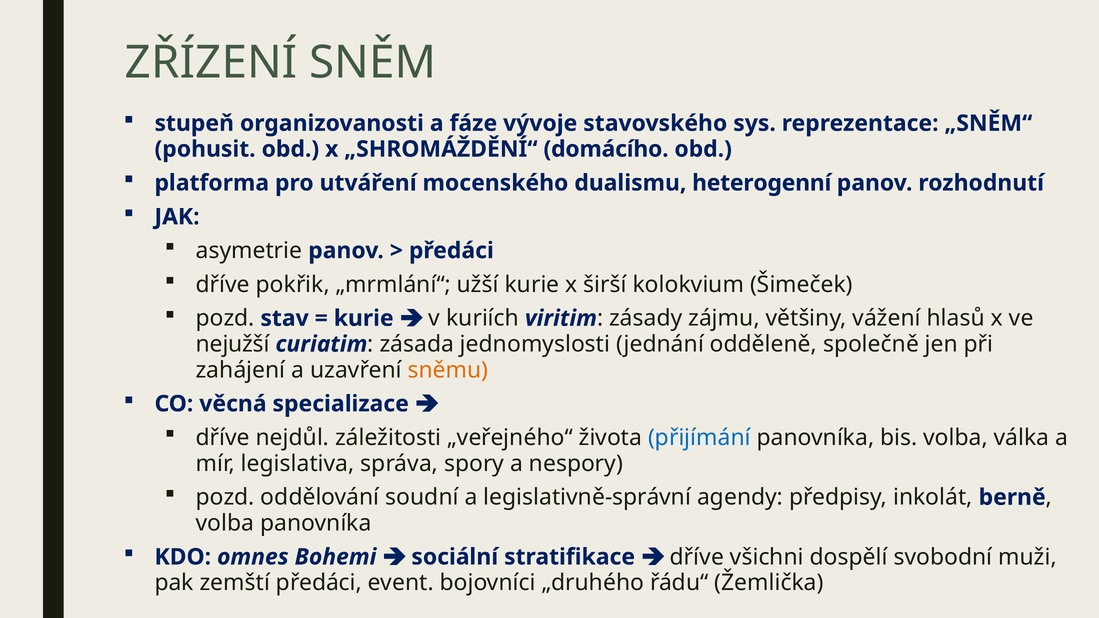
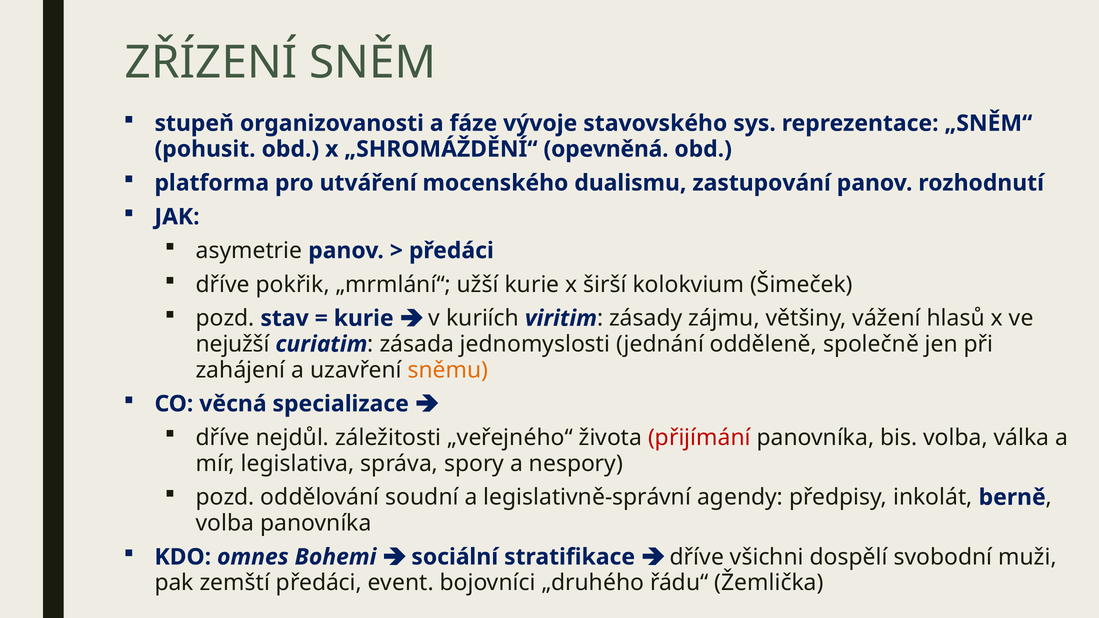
domácího: domácího -> opevněná
heterogenní: heterogenní -> zastupování
přijímání colour: blue -> red
